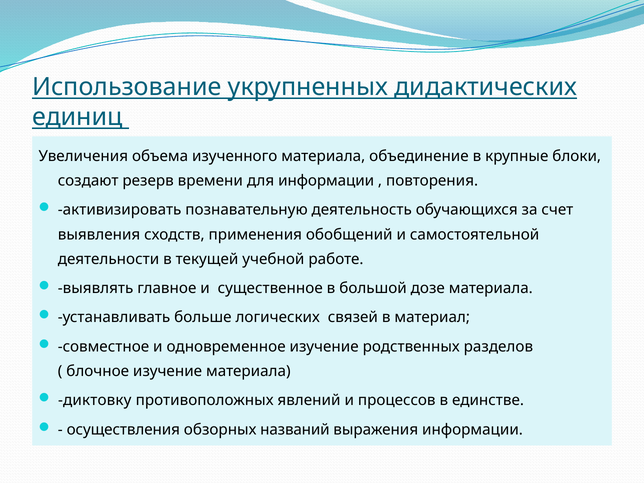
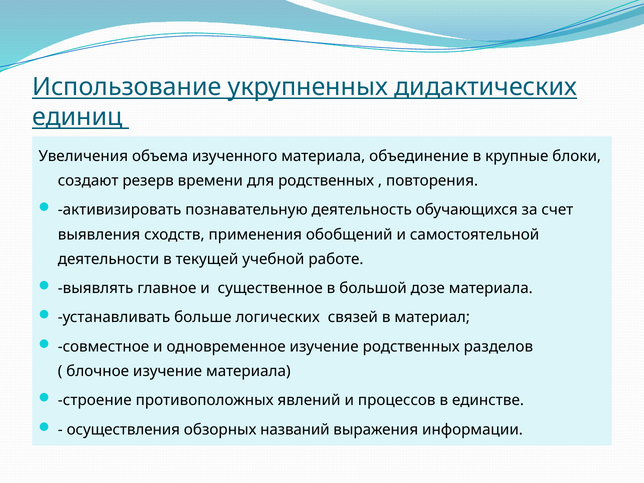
для информации: информации -> родственных
диктовку: диктовку -> строение
